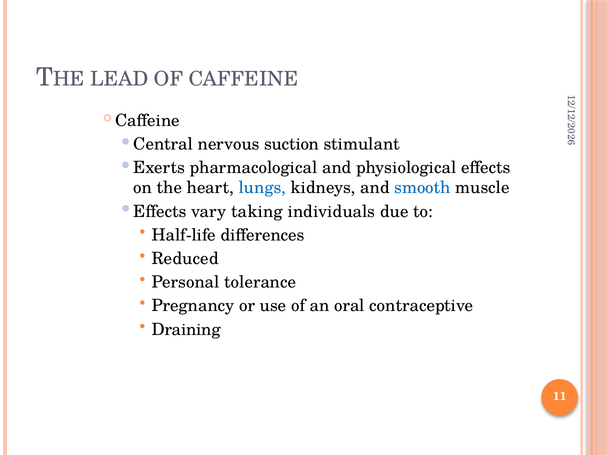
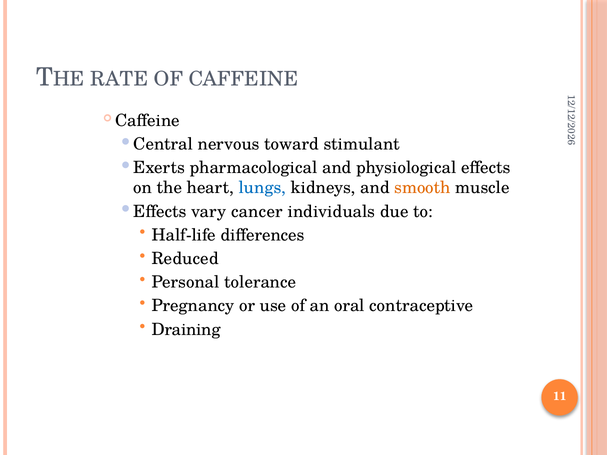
LEAD: LEAD -> RATE
suction: suction -> toward
smooth colour: blue -> orange
taking: taking -> cancer
